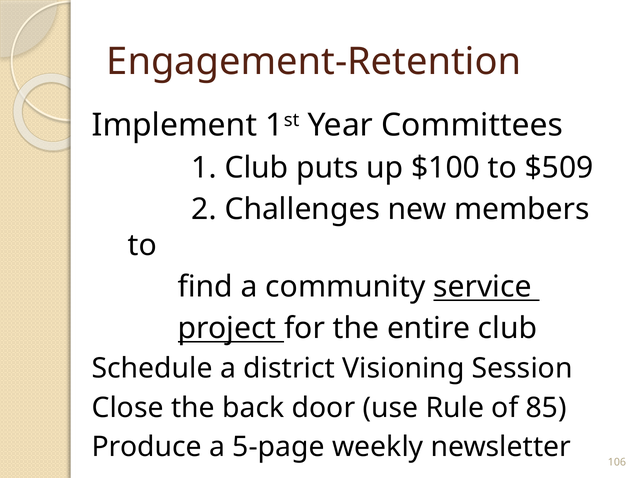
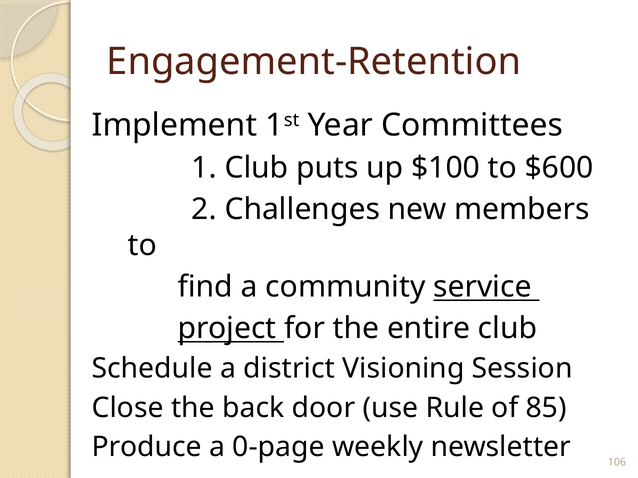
$509: $509 -> $600
5-page: 5-page -> 0-page
